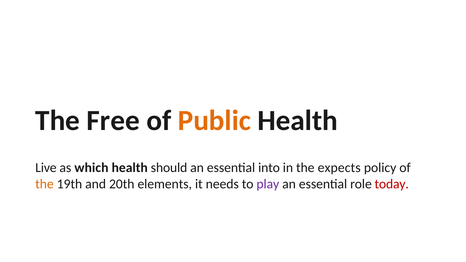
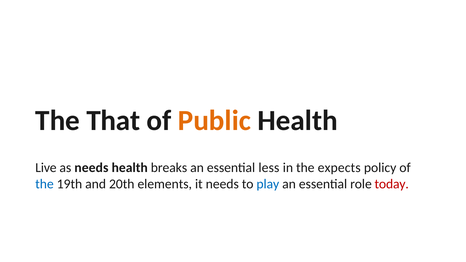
Free: Free -> That
as which: which -> needs
should: should -> breaks
into: into -> less
the at (45, 184) colour: orange -> blue
play colour: purple -> blue
